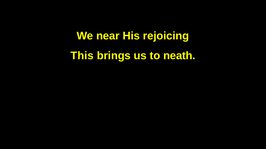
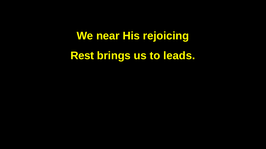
This: This -> Rest
neath: neath -> leads
